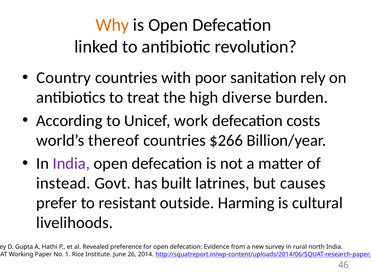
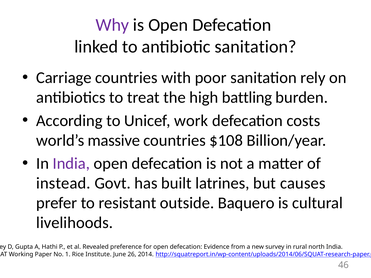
Why colour: orange -> purple
antibiotic revolution: revolution -> sanitation
Country: Country -> Carriage
diverse: diverse -> battling
thereof: thereof -> massive
$266: $266 -> $108
Harming: Harming -> Baquero
